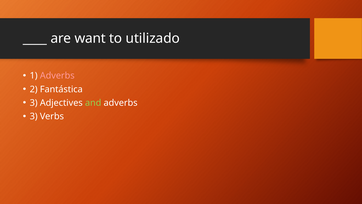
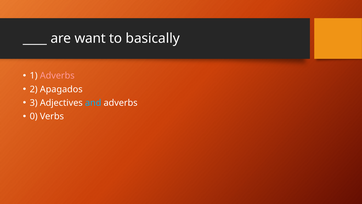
utilizado: utilizado -> basically
Fantástica: Fantástica -> Apagados
and colour: light green -> light blue
3 at (34, 116): 3 -> 0
